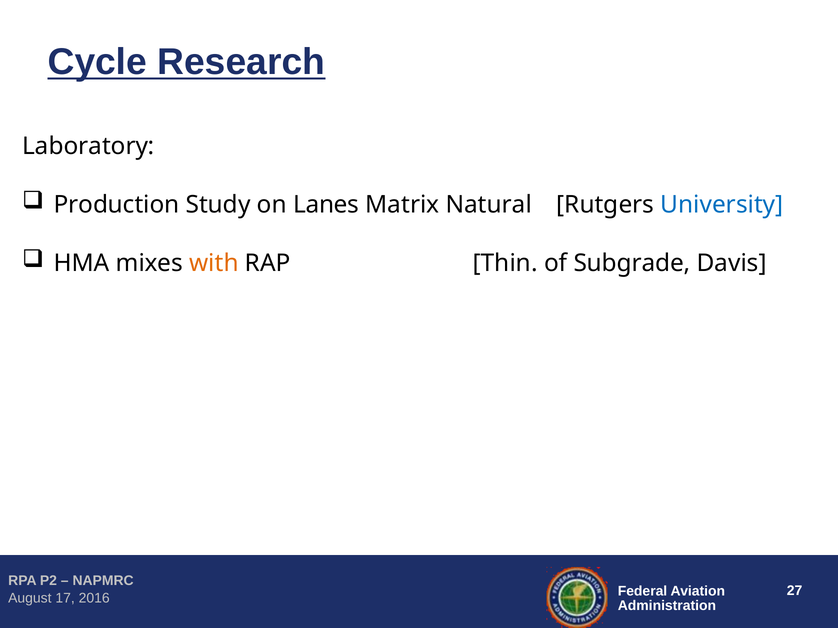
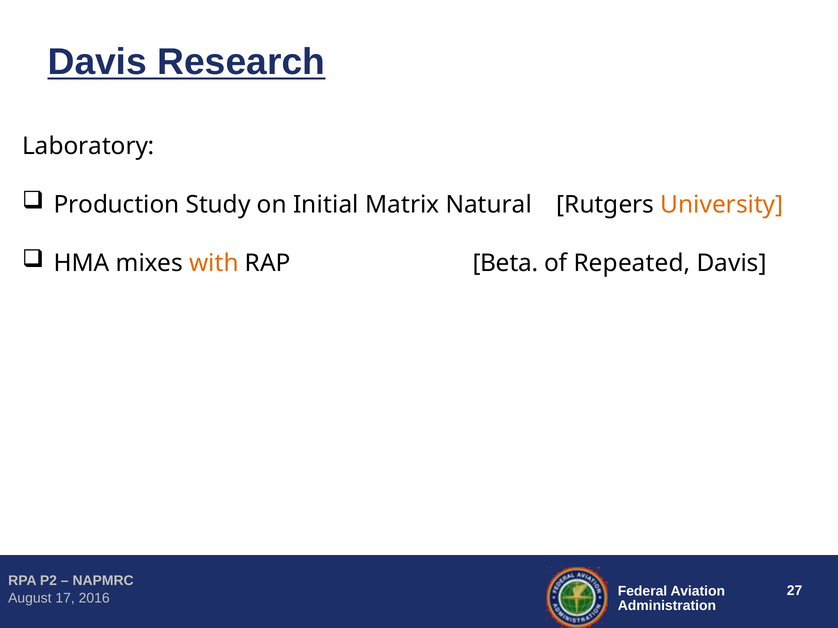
Cycle at (97, 62): Cycle -> Davis
Lanes: Lanes -> Initial
University colour: blue -> orange
Thin: Thin -> Beta
Subgrade: Subgrade -> Repeated
